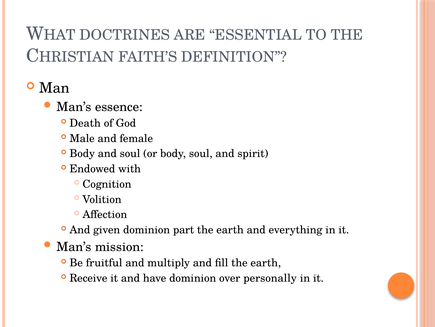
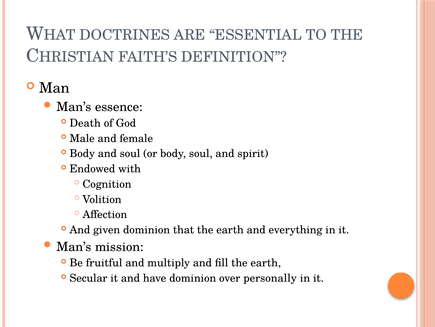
part: part -> that
Receive: Receive -> Secular
